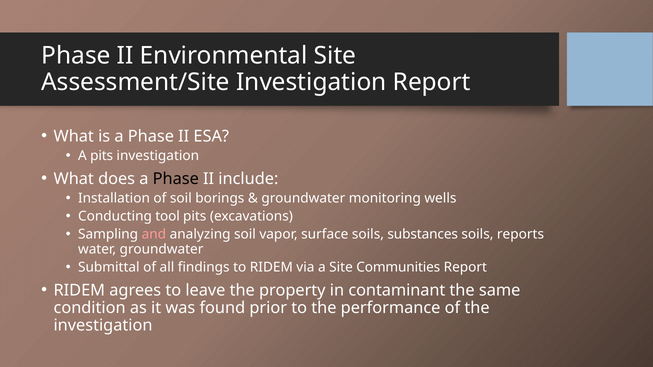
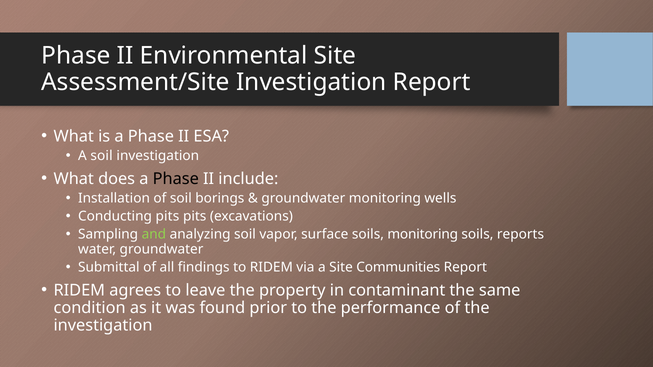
A pits: pits -> soil
Conducting tool: tool -> pits
and colour: pink -> light green
soils substances: substances -> monitoring
